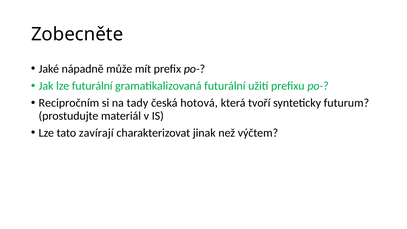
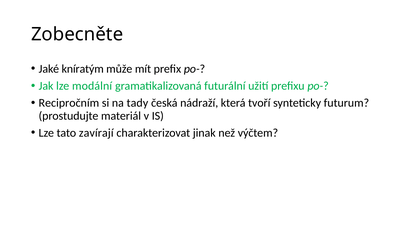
nápadně: nápadně -> kníratým
lze futurální: futurální -> modální
hotová: hotová -> nádraží
